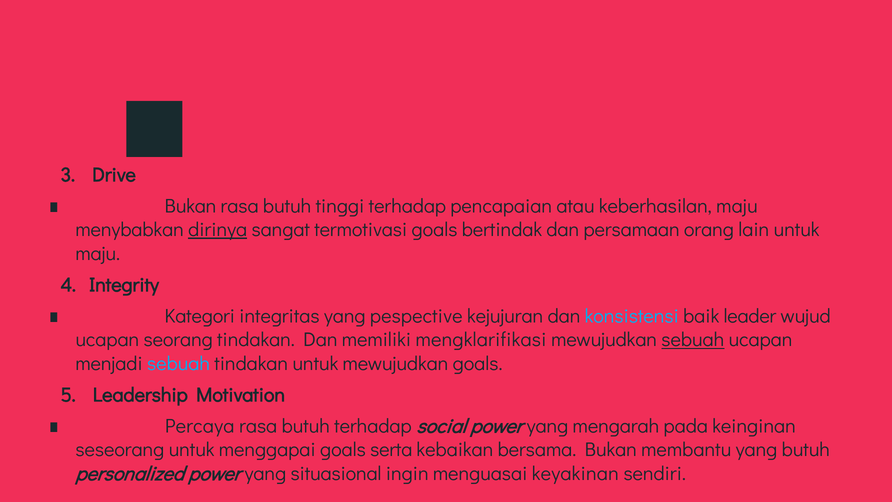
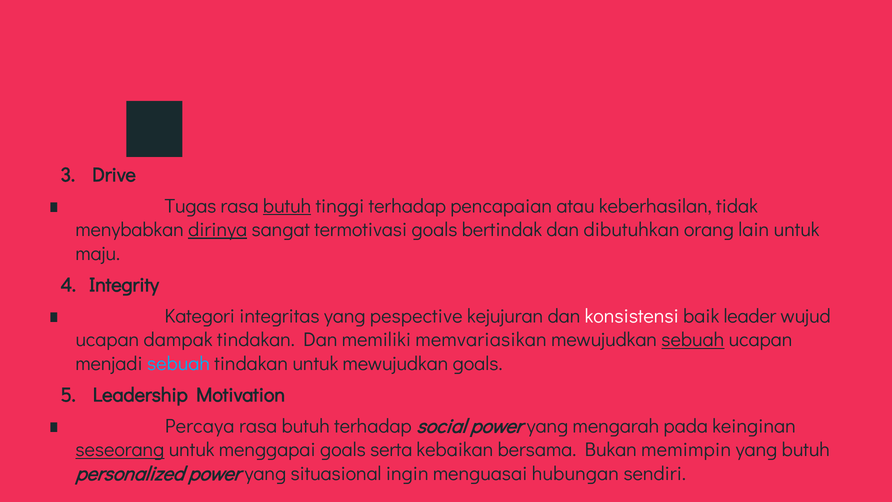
Bukan at (190, 206): Bukan -> Tugas
butuh at (287, 206) underline: none -> present
keberhasilan maju: maju -> tidak
persamaan: persamaan -> dibutuhkan
konsistensi colour: light blue -> white
seorang: seorang -> dampak
mengklarifikasi: mengklarifikasi -> memvariasikan
seseorang underline: none -> present
membantu: membantu -> memimpin
keyakinan: keyakinan -> hubungan
